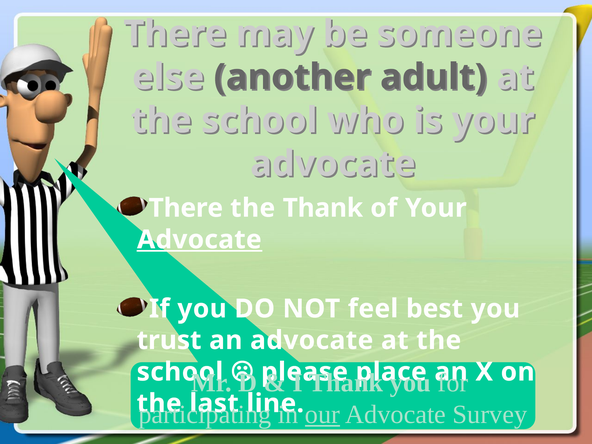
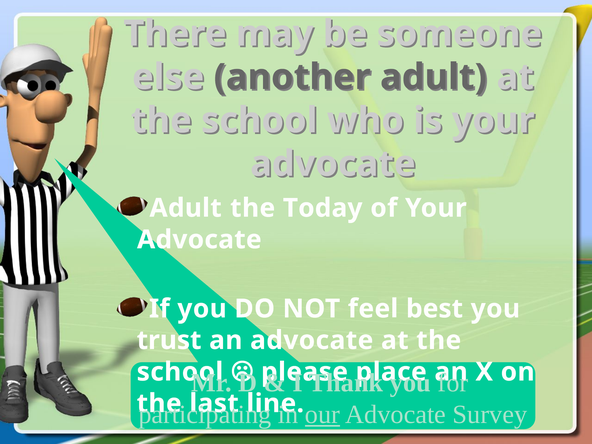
There at (186, 208): There -> Adult
the Thank: Thank -> Today
Advocate at (199, 240) underline: present -> none
